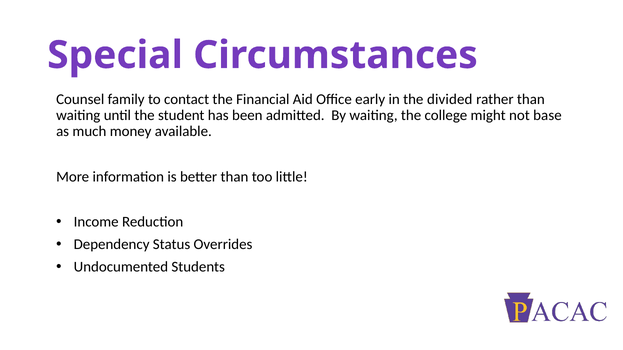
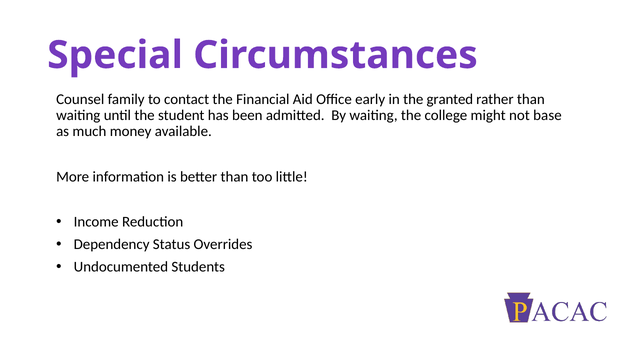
divided: divided -> granted
